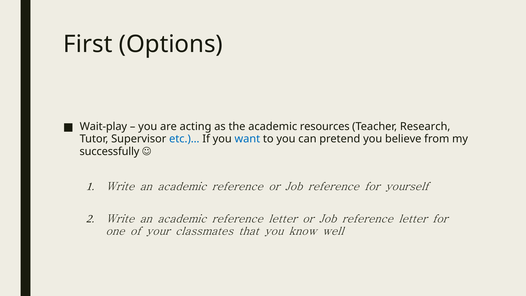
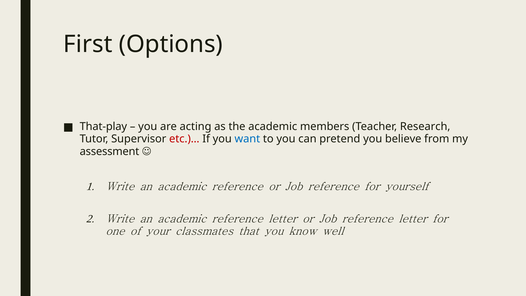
Wait-play: Wait-play -> That-play
resources: resources -> members
etc.)… colour: blue -> red
successfully: successfully -> assessment
